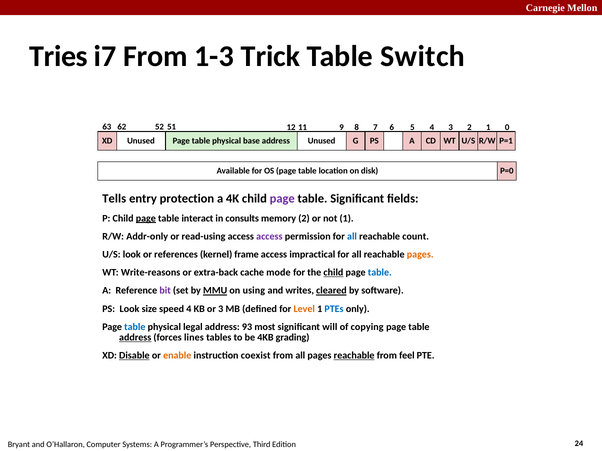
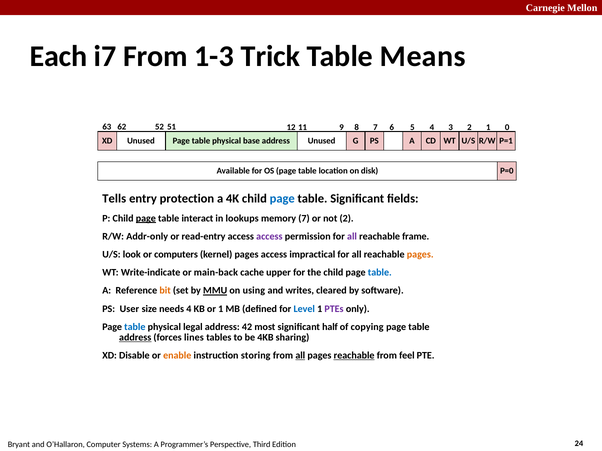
Tries: Tries -> Each
Switch: Switch -> Means
page at (282, 199) colour: purple -> blue
consults: consults -> lookups
memory 2: 2 -> 7
not 1: 1 -> 2
read-using: read-using -> read-entry
all at (352, 237) colour: blue -> purple
count: count -> frame
references: references -> computers
kernel frame: frame -> pages
Write-reasons: Write-reasons -> Write-indicate
extra-back: extra-back -> main-back
mode: mode -> upper
child at (333, 273) underline: present -> none
bit colour: purple -> orange
cleared underline: present -> none
PS Look: Look -> User
speed: speed -> needs
or 3: 3 -> 1
Level colour: orange -> blue
PTEs colour: blue -> purple
93: 93 -> 42
will: will -> half
grading: grading -> sharing
Disable underline: present -> none
coexist: coexist -> storing
all at (300, 356) underline: none -> present
